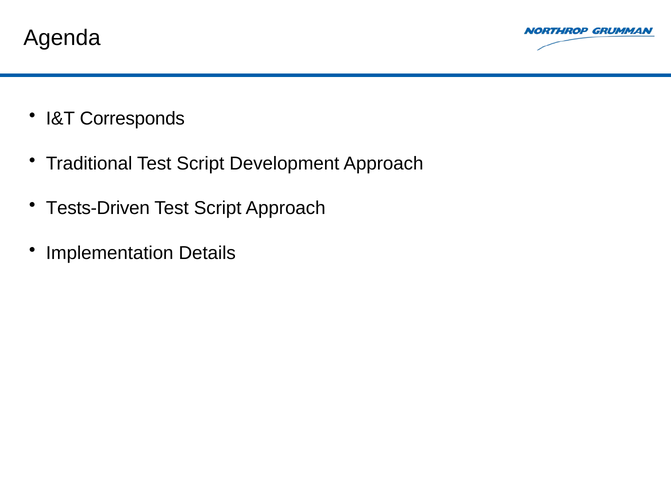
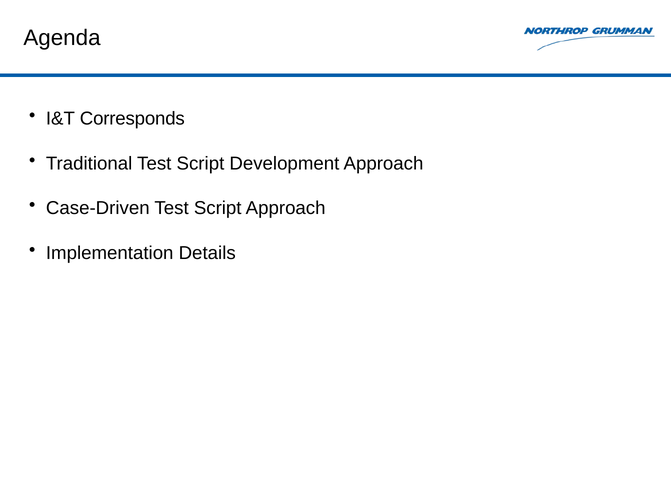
Tests-Driven: Tests-Driven -> Case-Driven
